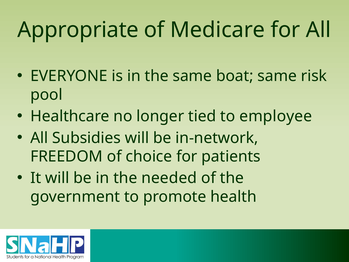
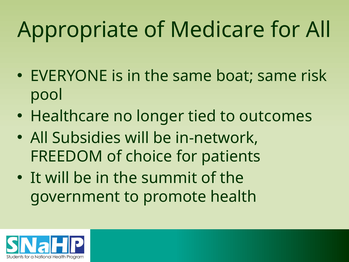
employee: employee -> outcomes
needed: needed -> summit
